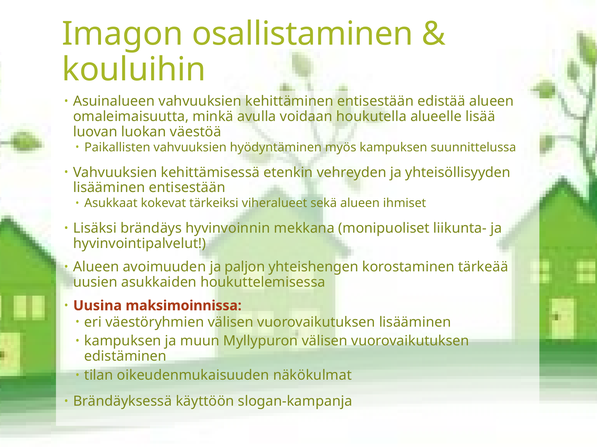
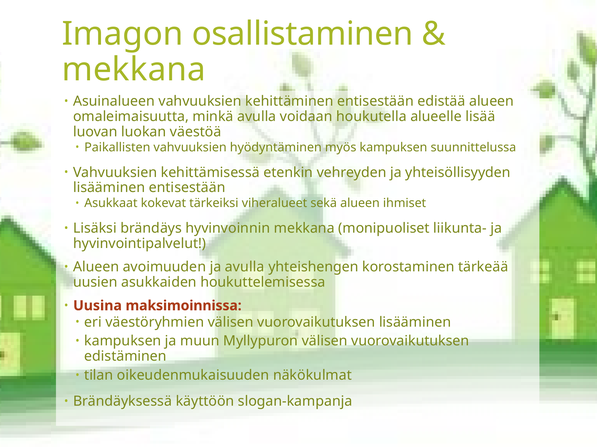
kouluihin at (134, 70): kouluihin -> mekkana
ja paljon: paljon -> avulla
